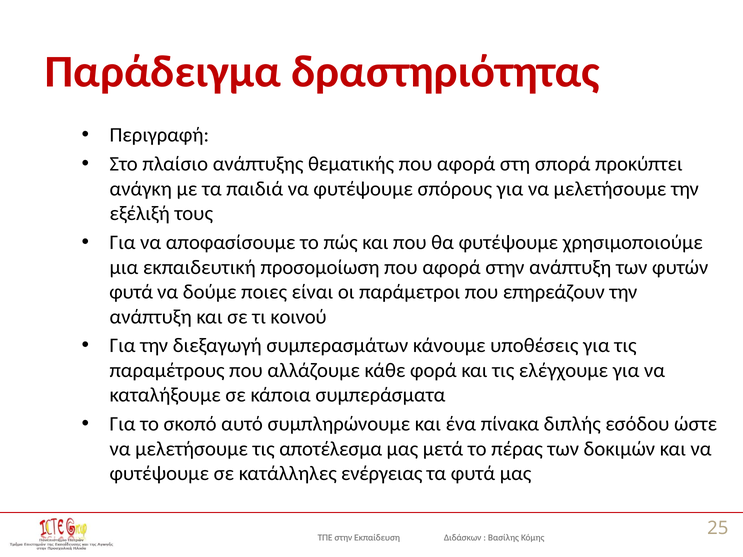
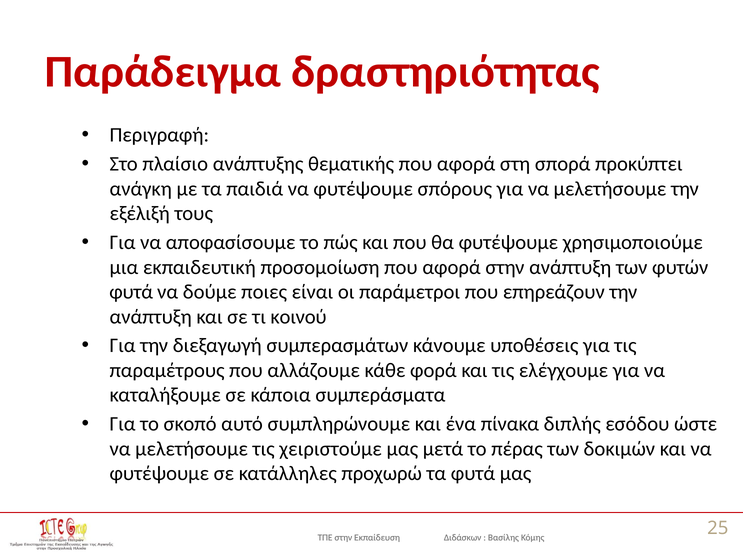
αποτέλεσμα: αποτέλεσμα -> χειριστούμε
ενέργειας: ενέργειας -> προχωρώ
